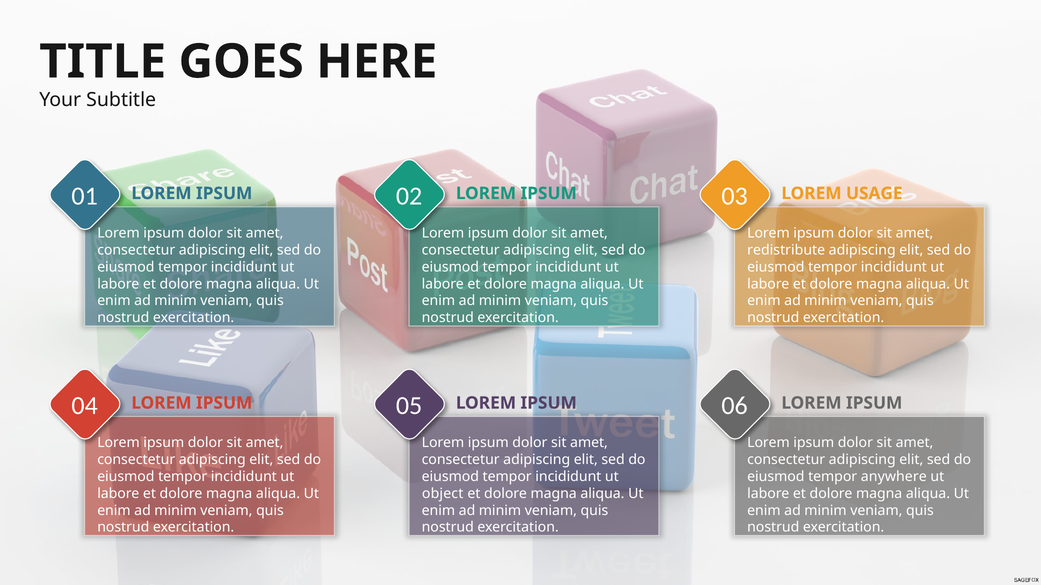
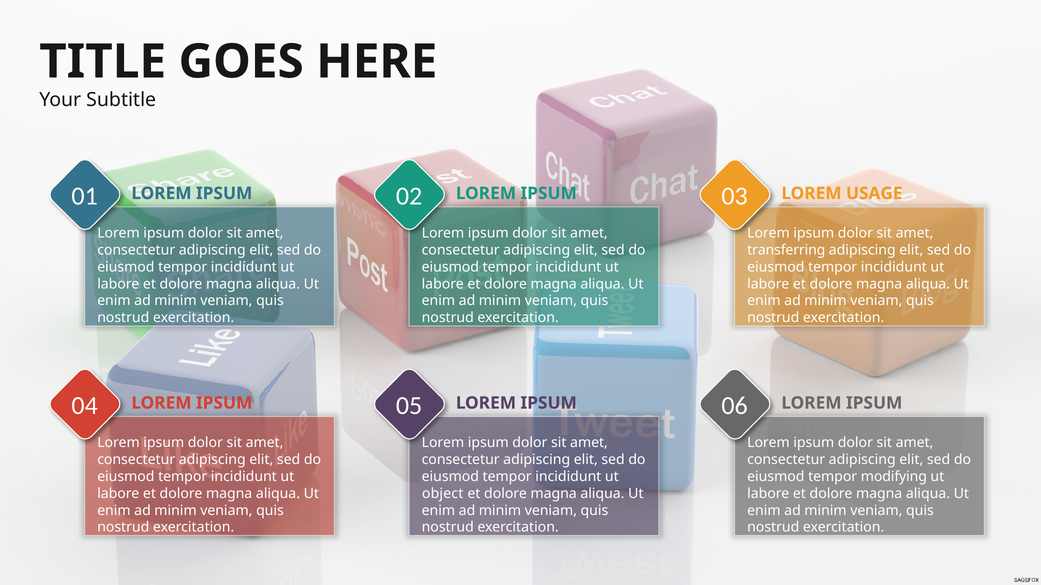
redistribute: redistribute -> transferring
anywhere: anywhere -> modifying
